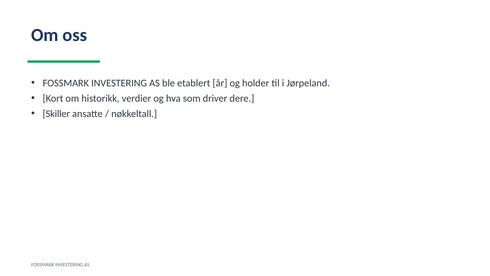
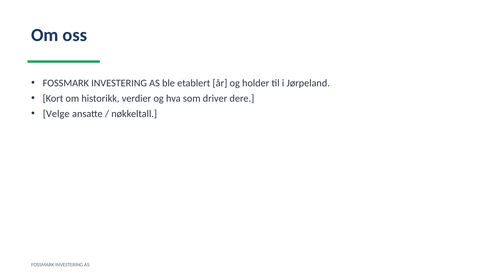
Skiller: Skiller -> Velge
